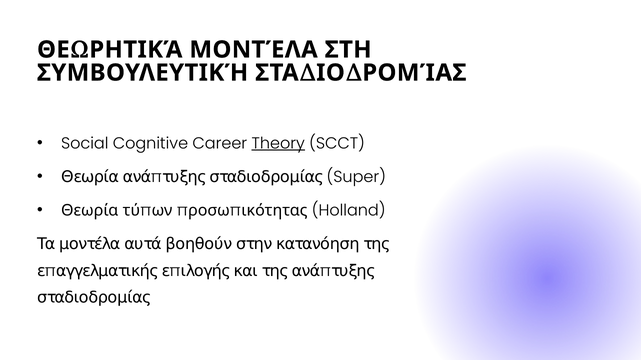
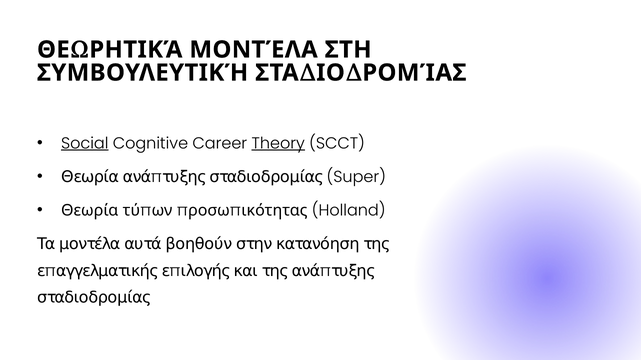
Social underline: none -> present
